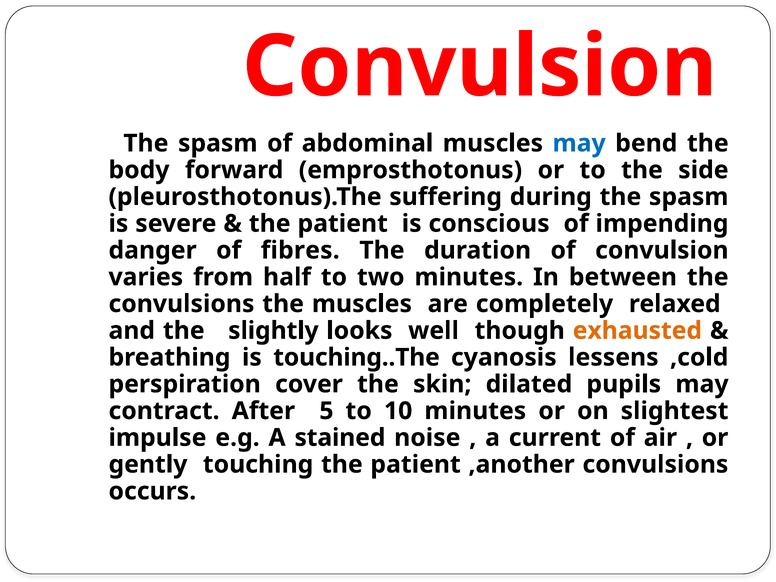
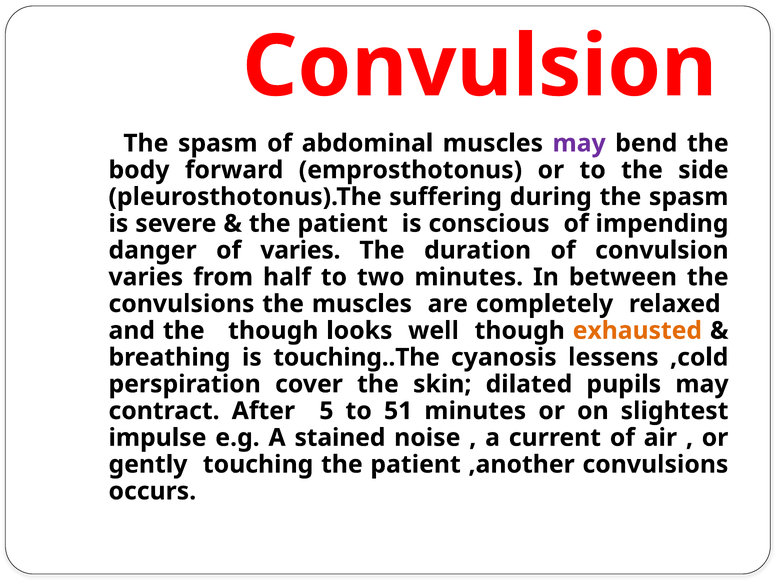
may at (579, 143) colour: blue -> purple
of fibres: fibres -> varies
the slightly: slightly -> though
10: 10 -> 51
